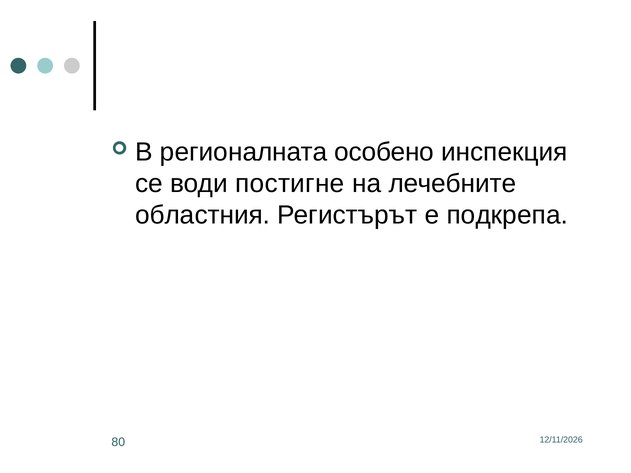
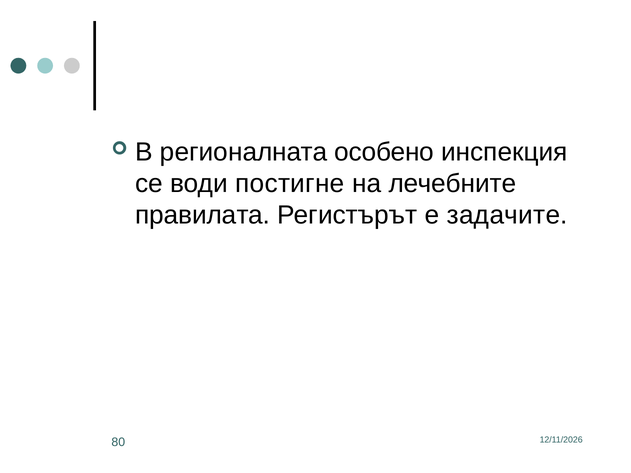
областния: областния -> правилата
подкрепа: подкрепа -> задачите
